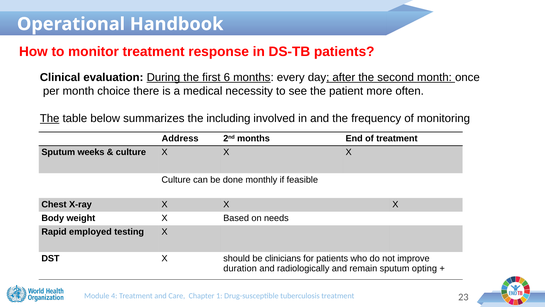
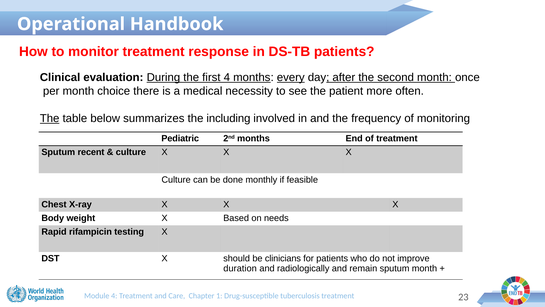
first 6: 6 -> 4
every underline: none -> present
Address: Address -> Pediatric
weeks: weeks -> recent
employed: employed -> rifampicin
sputum opting: opting -> month
